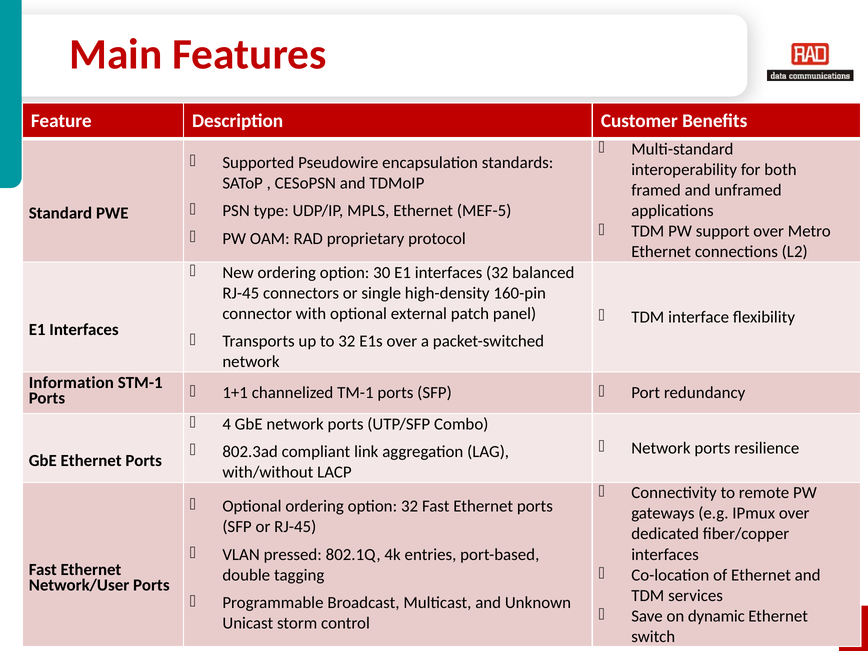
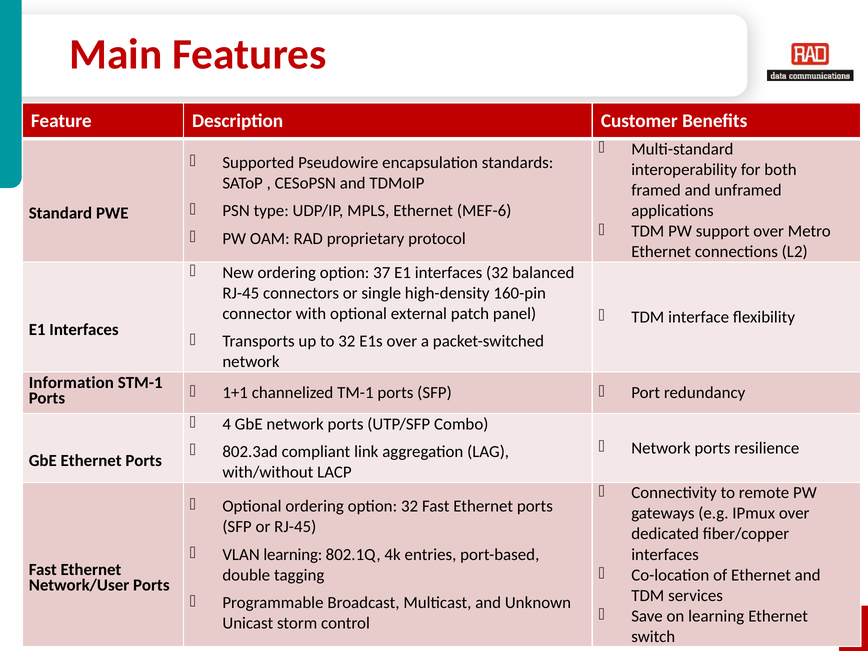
MEF-5: MEF-5 -> MEF-6
option 30: 30 -> 37
VLAN pressed: pressed -> learning
on dynamic: dynamic -> learning
